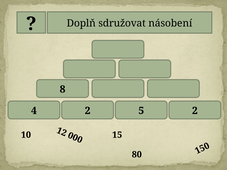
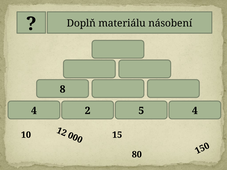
sdružovat: sdružovat -> materiálu
4 2: 2 -> 4
